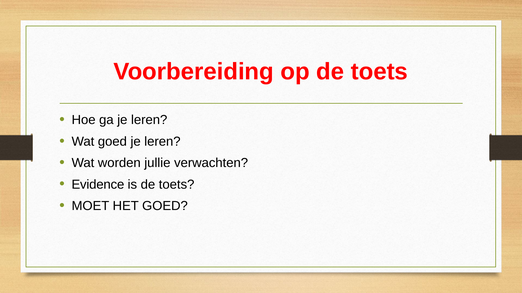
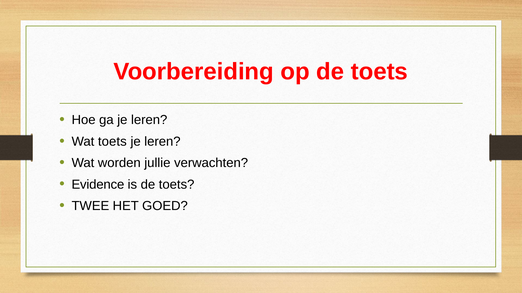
Wat goed: goed -> toets
MOET: MOET -> TWEE
